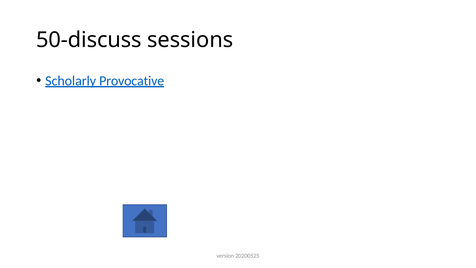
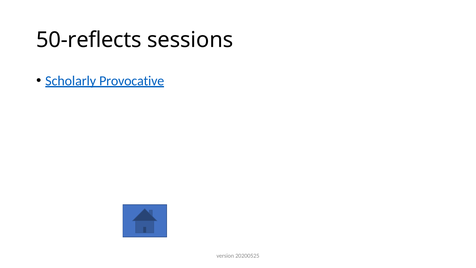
50-discuss: 50-discuss -> 50-reflects
